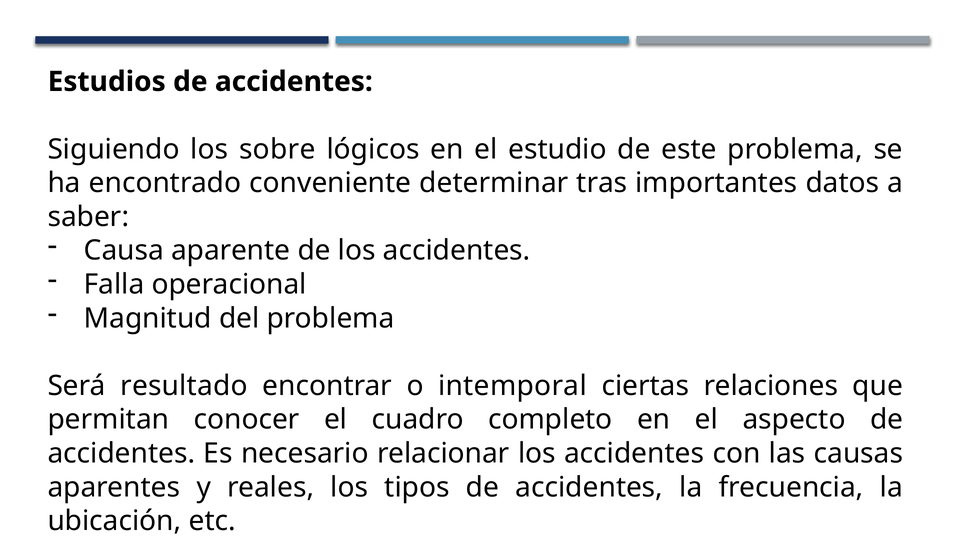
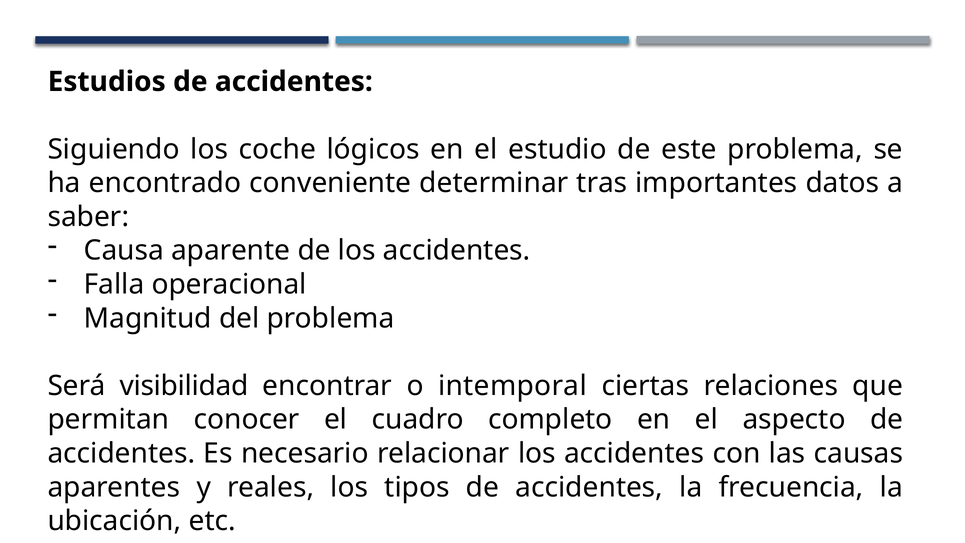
sobre: sobre -> coche
resultado: resultado -> visibilidad
